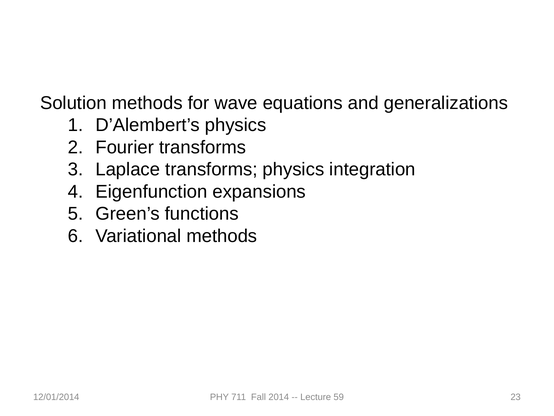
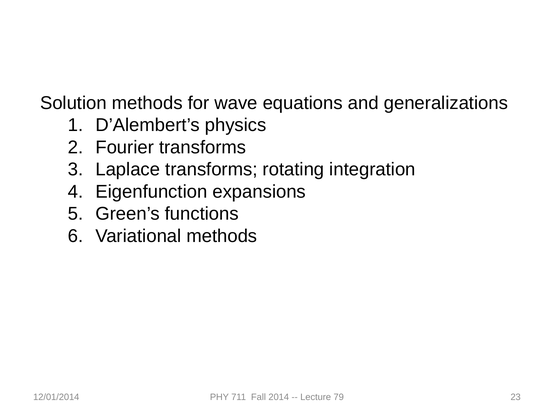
transforms physics: physics -> rotating
59: 59 -> 79
